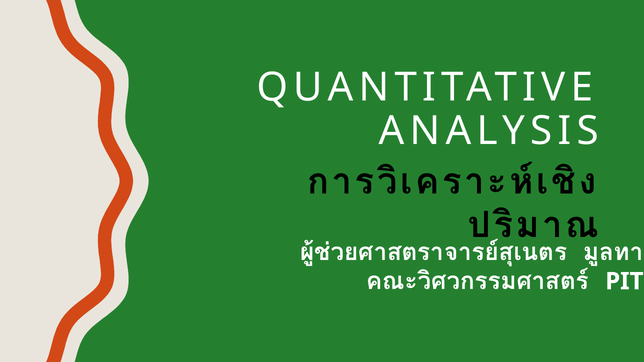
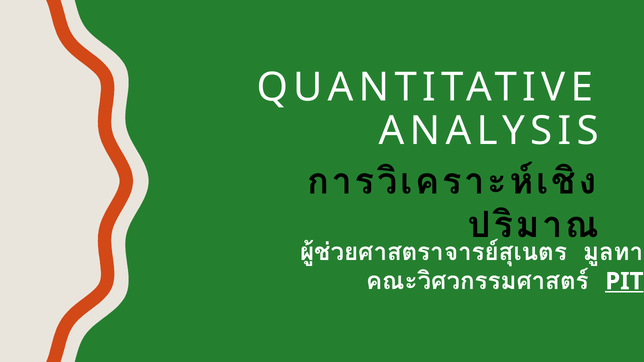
PIT underline: none -> present
